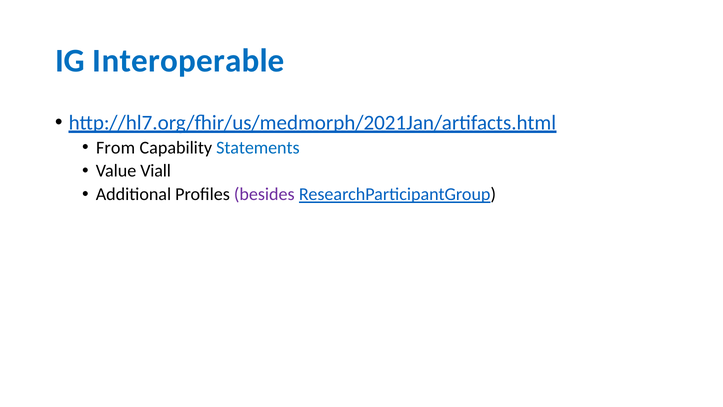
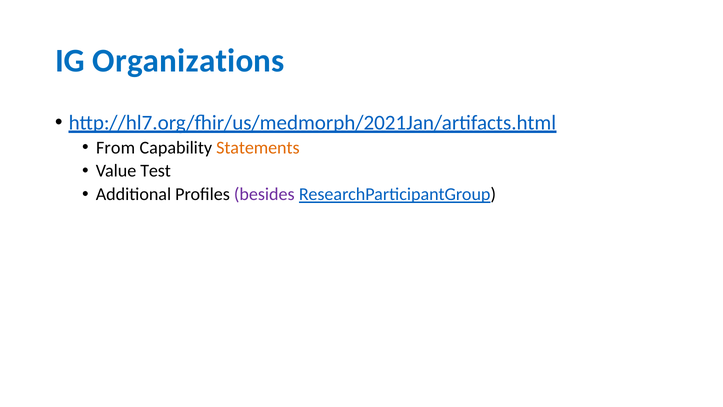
Interoperable: Interoperable -> Organizations
Statements colour: blue -> orange
Viall: Viall -> Test
